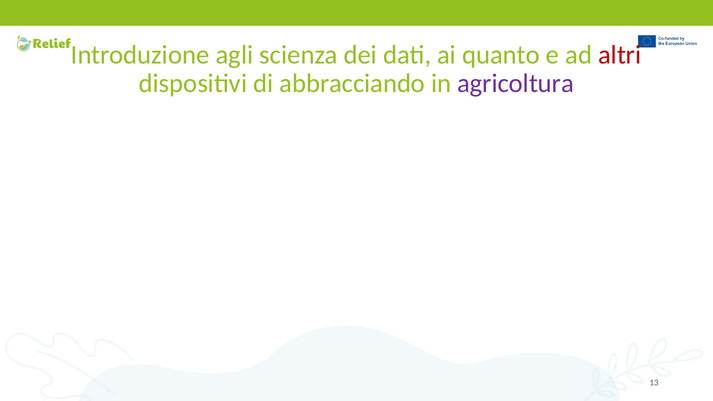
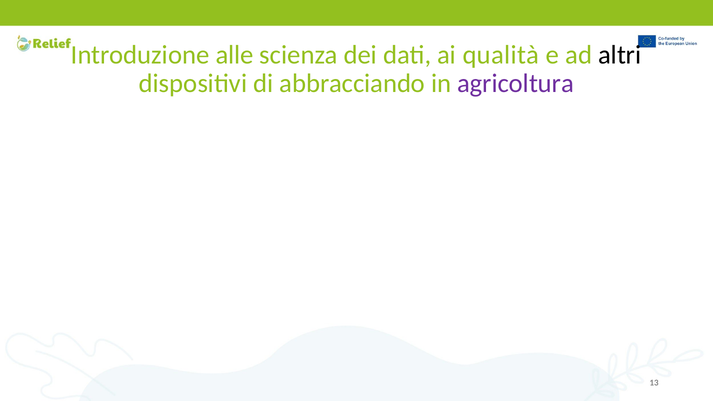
agli: agli -> alle
quanto: quanto -> qualità
altri colour: red -> black
